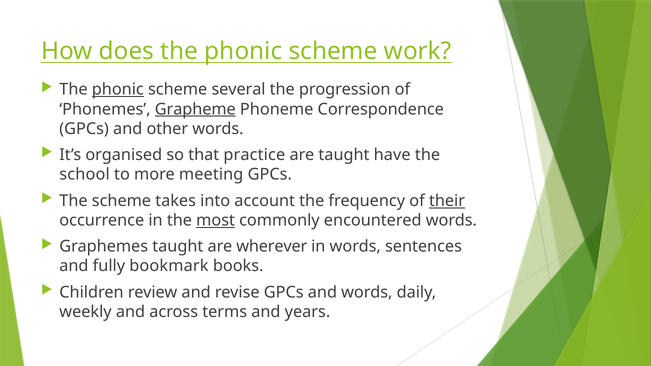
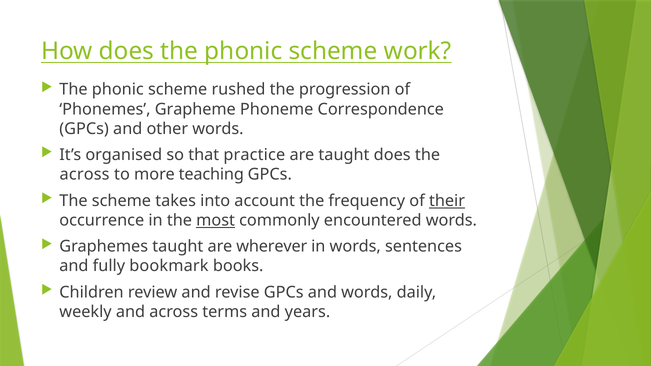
phonic at (118, 90) underline: present -> none
several: several -> rushed
Grapheme underline: present -> none
taught have: have -> does
school at (85, 175): school -> across
meeting: meeting -> teaching
